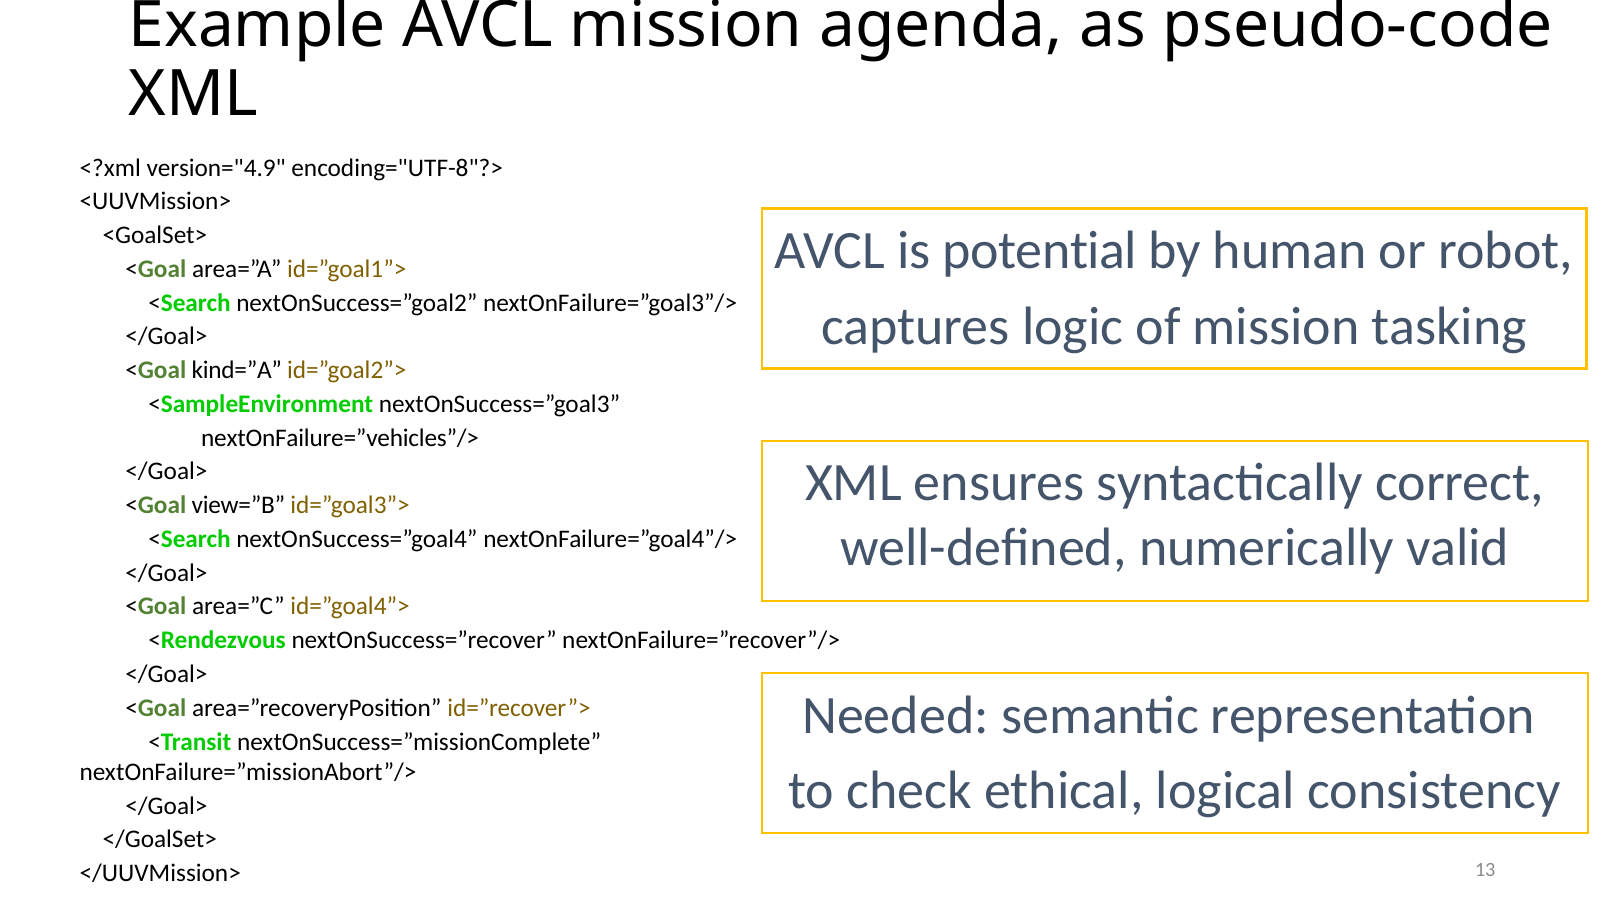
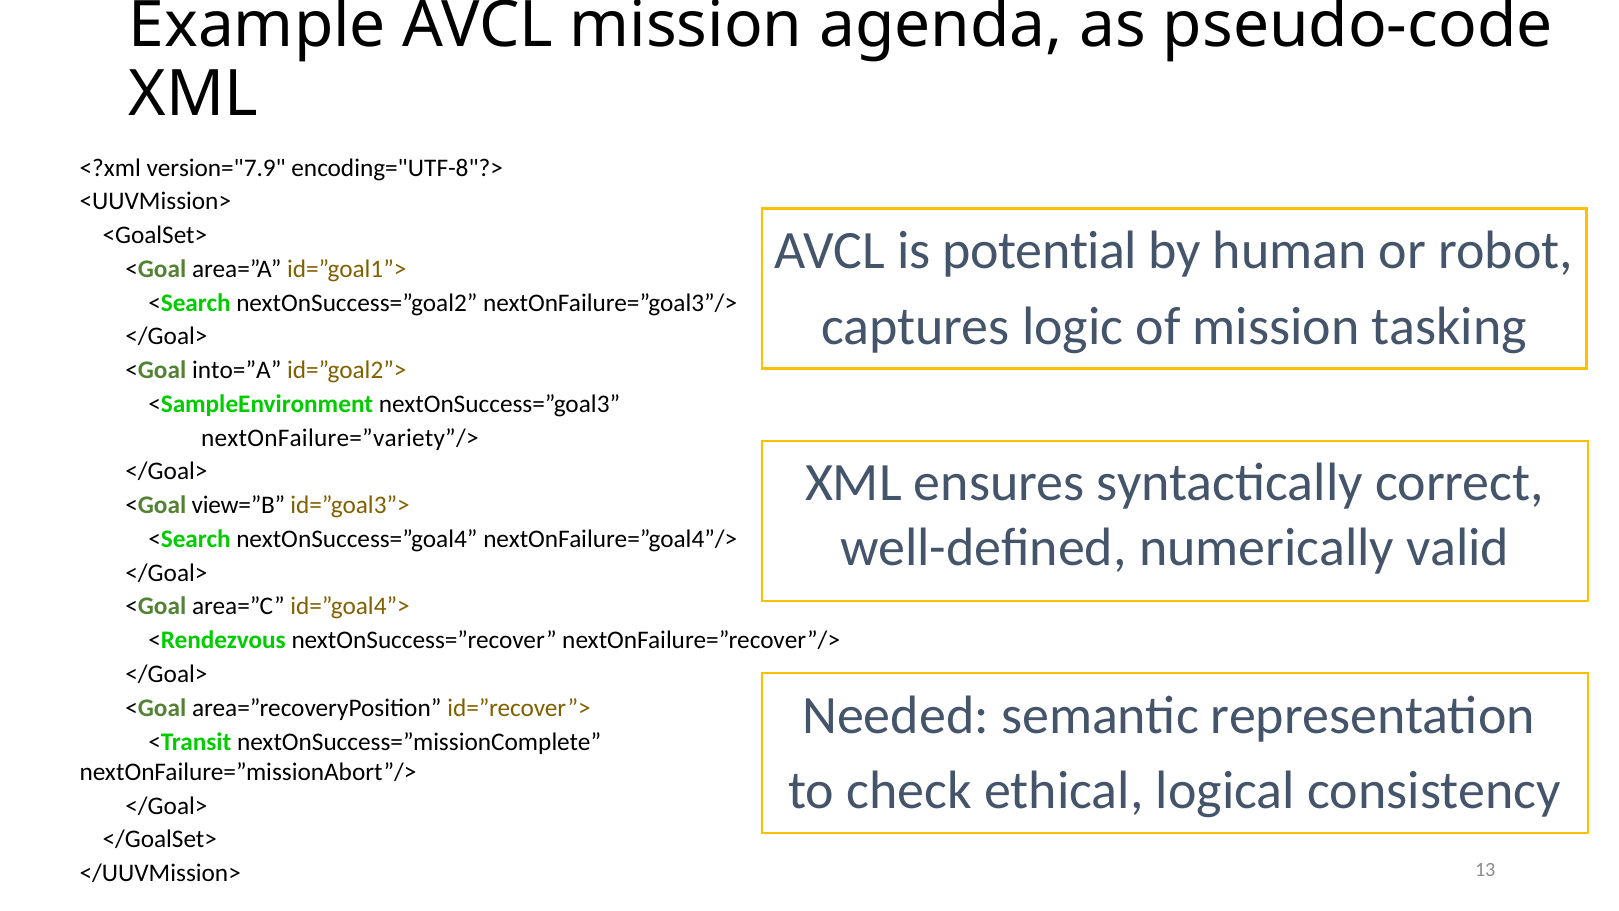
version="4.9: version="4.9 -> version="7.9
kind=”A: kind=”A -> into=”A
nextOnFailure=”vehicles”/>: nextOnFailure=”vehicles”/> -> nextOnFailure=”variety”/>
